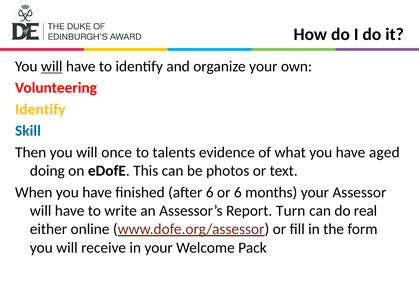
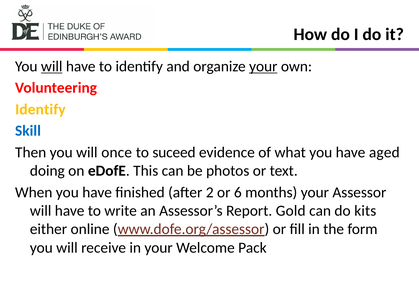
your at (263, 66) underline: none -> present
talents: talents -> suceed
after 6: 6 -> 2
Turn: Turn -> Gold
real: real -> kits
